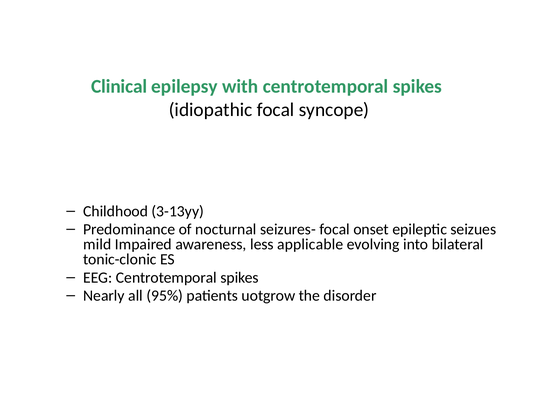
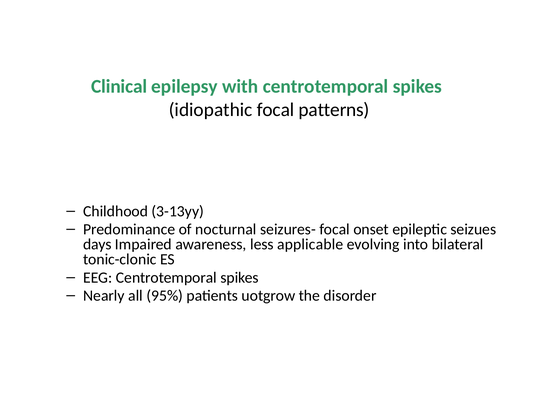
syncope: syncope -> patterns
mild: mild -> days
